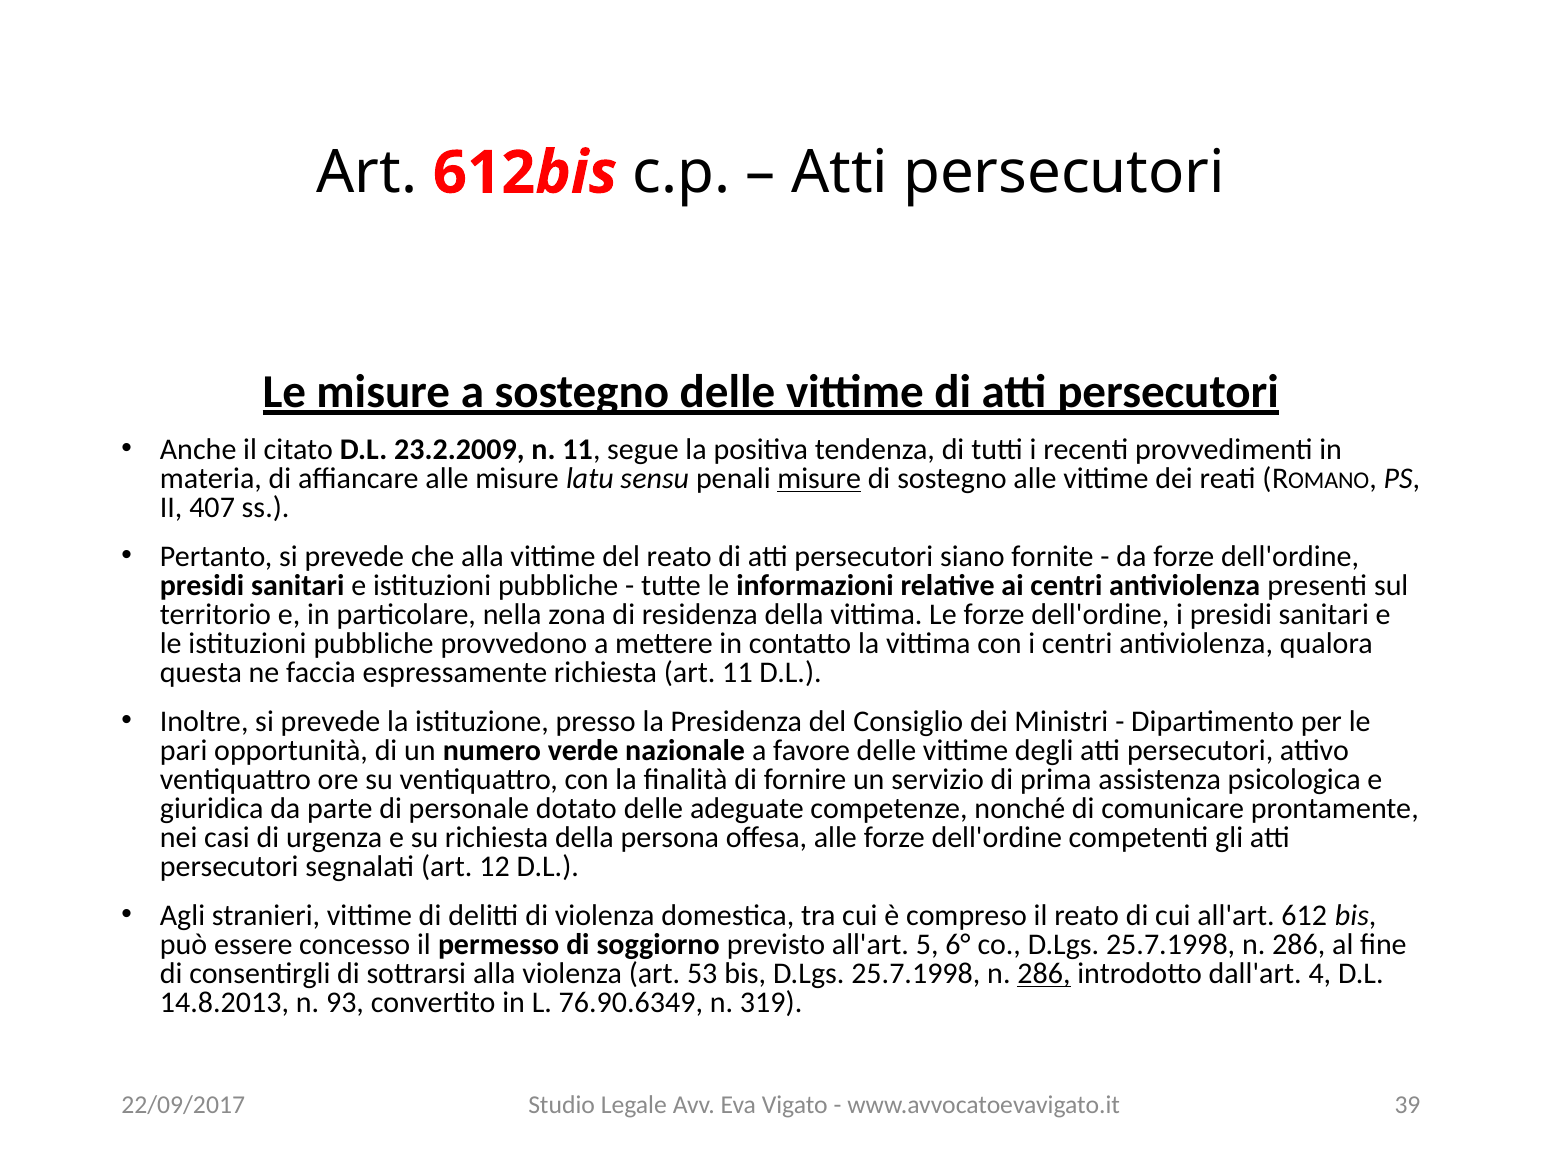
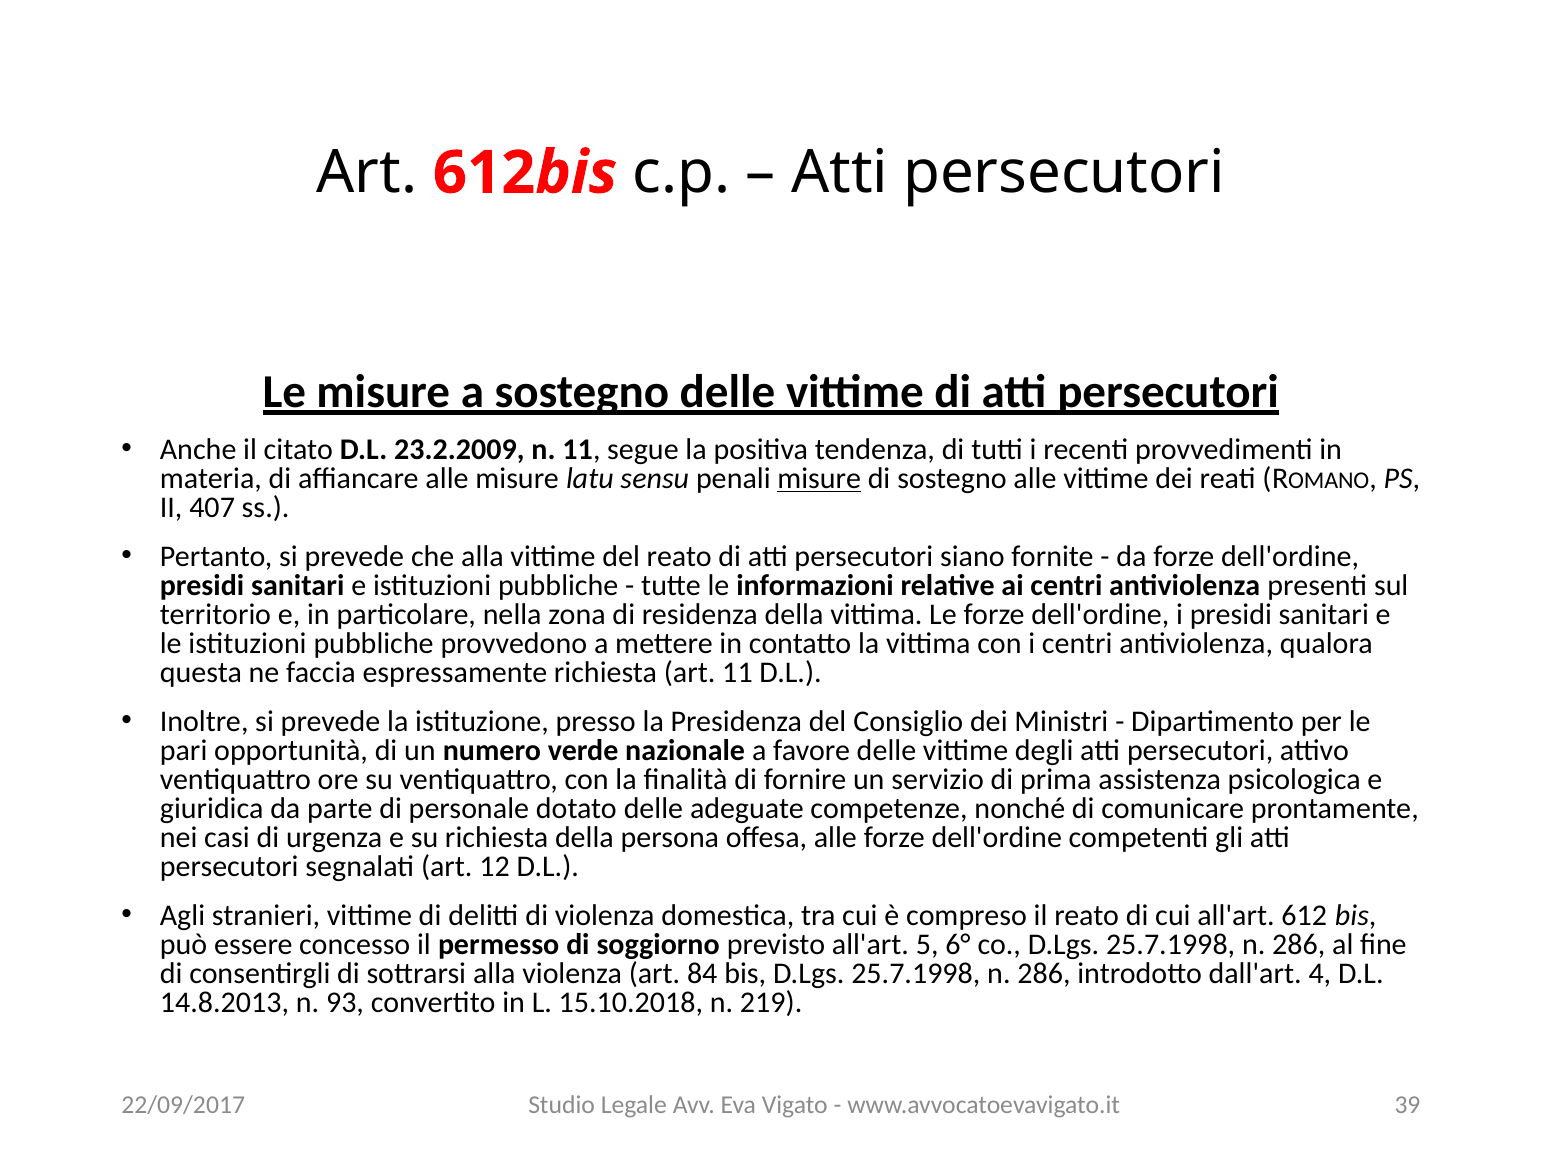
53: 53 -> 84
286 at (1044, 973) underline: present -> none
76.90.6349: 76.90.6349 -> 15.10.2018
319: 319 -> 219
